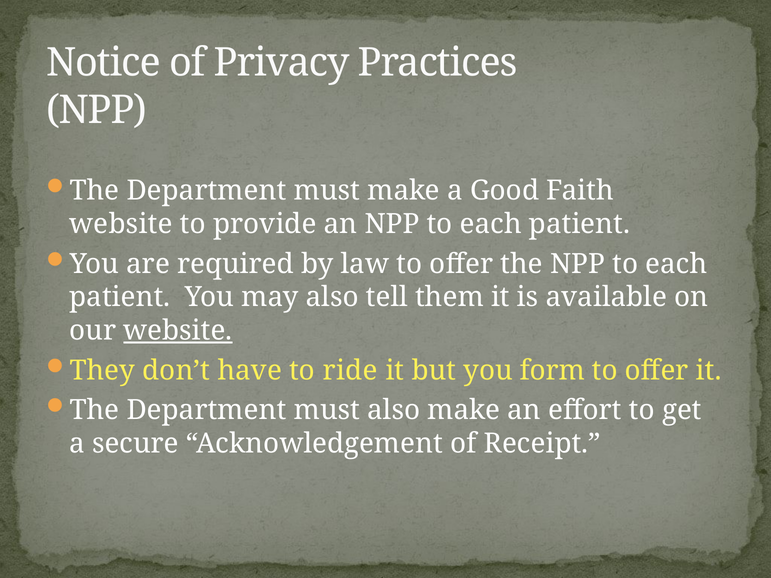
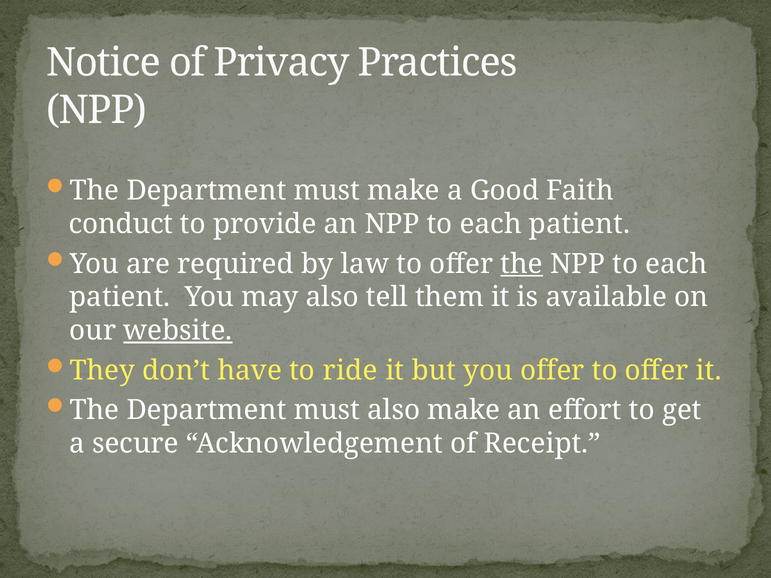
website at (121, 224): website -> conduct
the at (522, 264) underline: none -> present
you form: form -> offer
